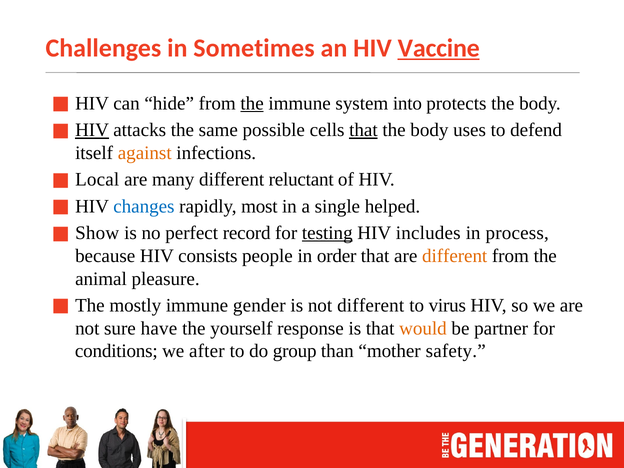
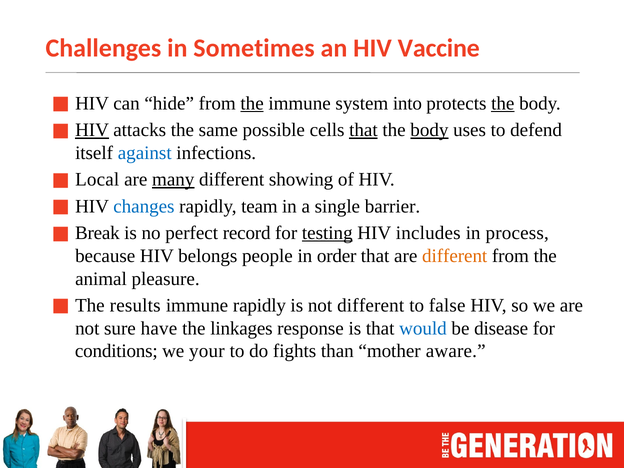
Vaccine underline: present -> none
the at (503, 103) underline: none -> present
body at (429, 130) underline: none -> present
against colour: orange -> blue
many underline: none -> present
reluctant: reluctant -> showing
most: most -> team
helped: helped -> barrier
Show: Show -> Break
consists: consists -> belongs
mostly: mostly -> results
immune gender: gender -> rapidly
virus: virus -> false
yourself: yourself -> linkages
would colour: orange -> blue
partner: partner -> disease
after: after -> your
group: group -> fights
safety: safety -> aware
